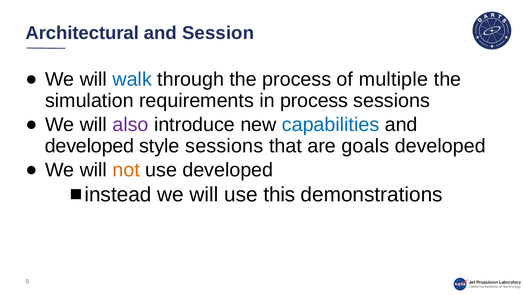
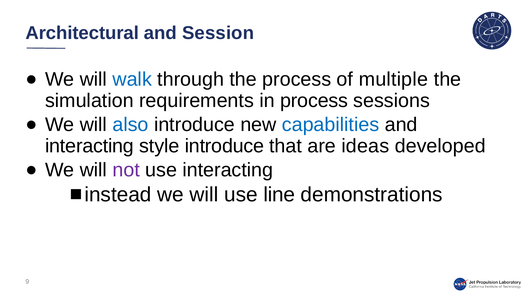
also colour: purple -> blue
developed at (89, 146): developed -> interacting
style sessions: sessions -> introduce
goals: goals -> ideas
not colour: orange -> purple
use developed: developed -> interacting
this: this -> line
